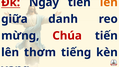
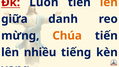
Ngay: Ngay -> Luôn
Chúa colour: red -> orange
thơm: thơm -> nhiều
